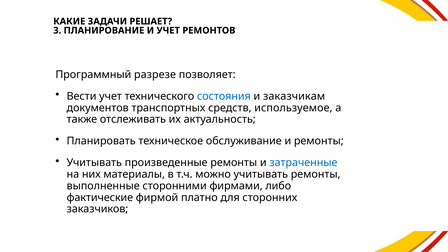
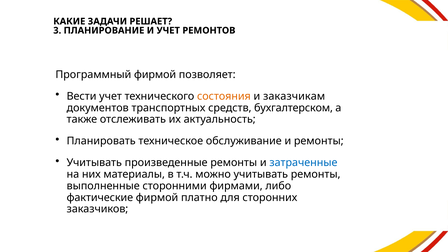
Программный разрезе: разрезе -> фирмой
состояния colour: blue -> orange
используемое: используемое -> бухгалтерском
